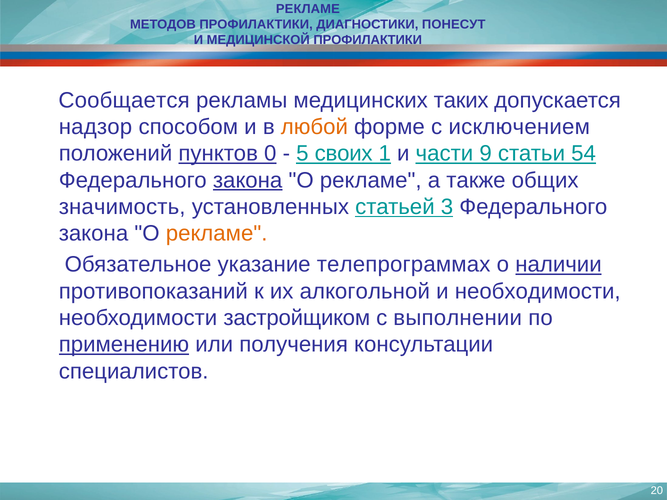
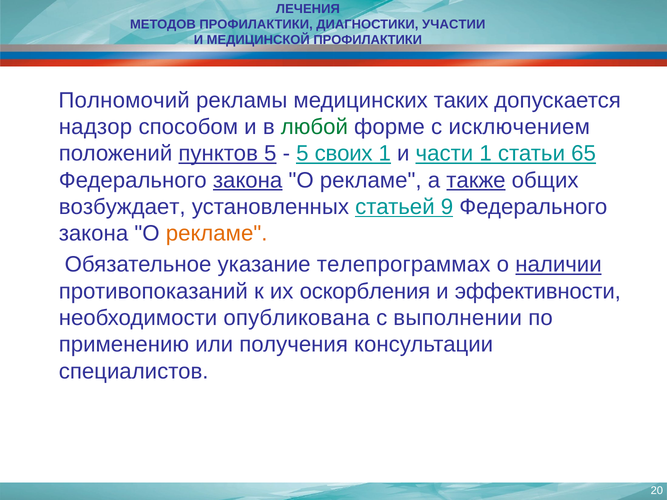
РЕКЛАМЕ at (308, 9): РЕКЛАМЕ -> ЛЕЧЕНИЯ
ПОНЕСУТ: ПОНЕСУТ -> УЧАСТИИ
Сообщается: Сообщается -> Полномочий
любой colour: orange -> green
пунктов 0: 0 -> 5
части 9: 9 -> 1
54: 54 -> 65
также underline: none -> present
значимость: значимость -> возбуждает
3: 3 -> 9
алкогольной: алкогольной -> оскорбления
и необходимости: необходимости -> эффективности
застройщиком: застройщиком -> опубликована
применению underline: present -> none
